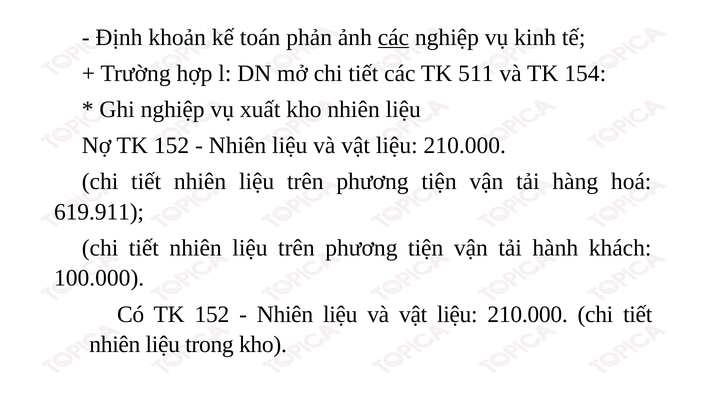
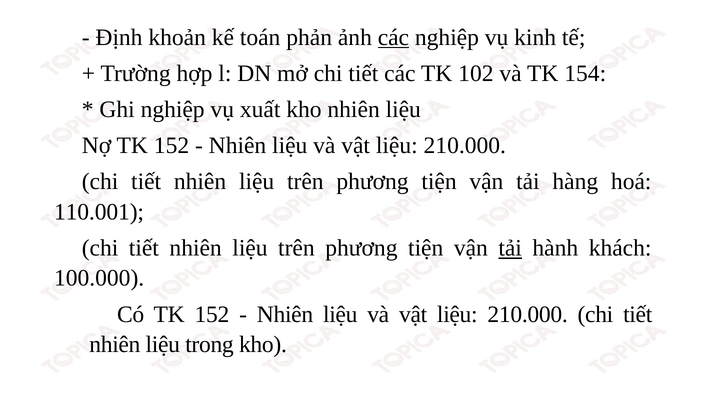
511: 511 -> 102
619.911: 619.911 -> 110.001
tải at (510, 248) underline: none -> present
